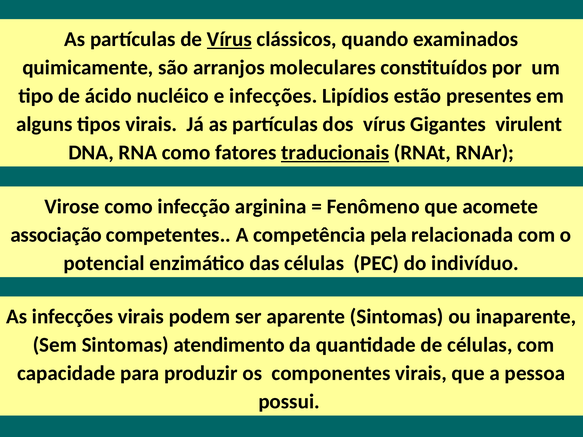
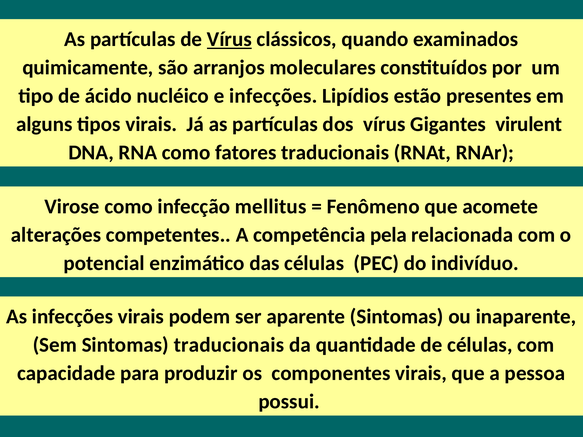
traducionais at (335, 153) underline: present -> none
arginina: arginina -> mellitus
associação: associação -> alterações
Sintomas atendimento: atendimento -> traducionais
